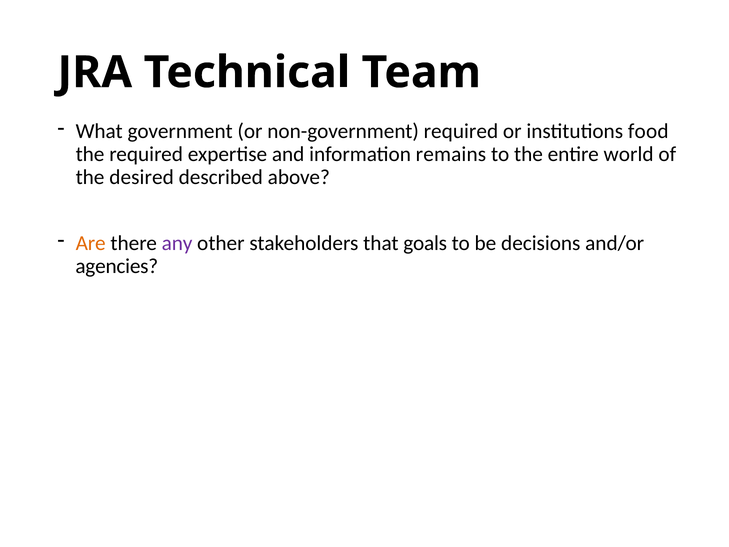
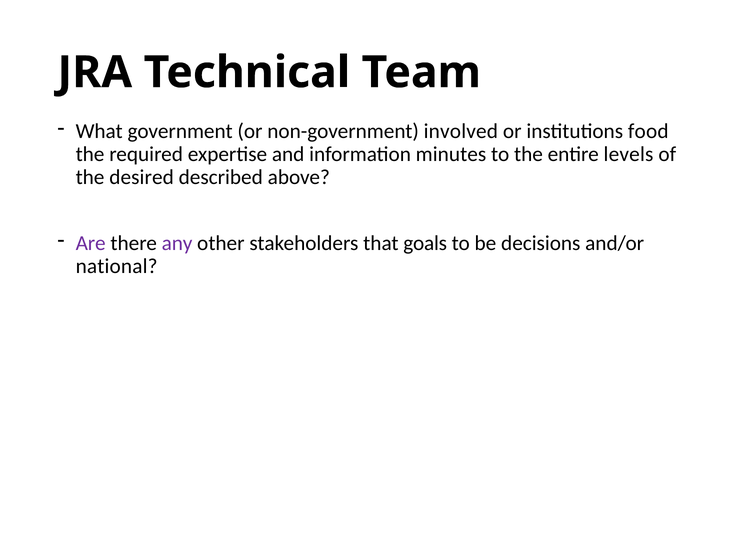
non-government required: required -> involved
remains: remains -> minutes
world: world -> levels
Are colour: orange -> purple
agencies: agencies -> national
